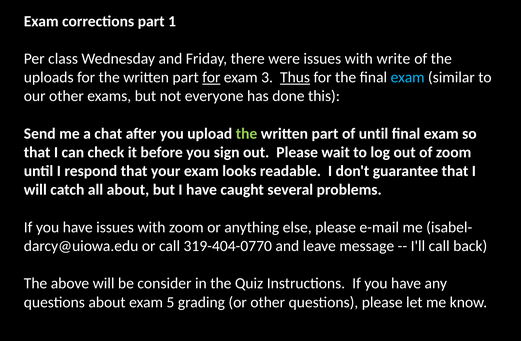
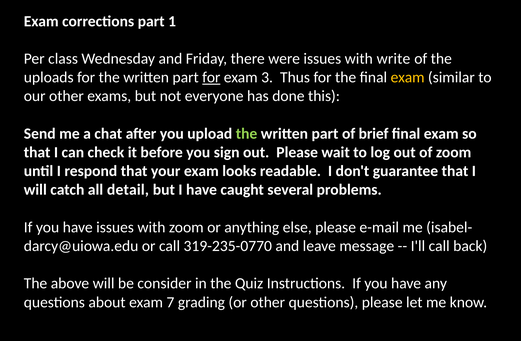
Thus underline: present -> none
exam at (408, 77) colour: light blue -> yellow
of until: until -> brief
all about: about -> detail
319-404-0770: 319-404-0770 -> 319-235-0770
5: 5 -> 7
